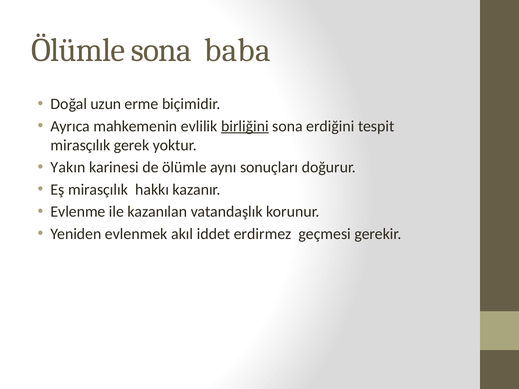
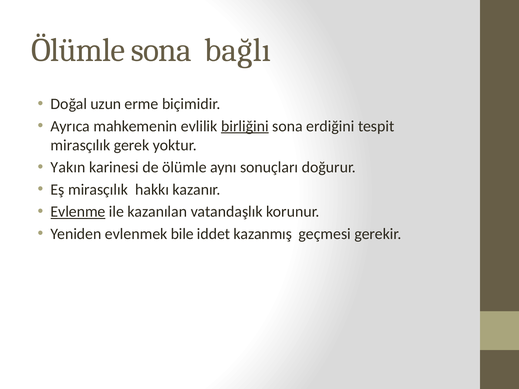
baba: baba -> bağlı
Evlenme underline: none -> present
akıl: akıl -> bile
erdirmez: erdirmez -> kazanmış
